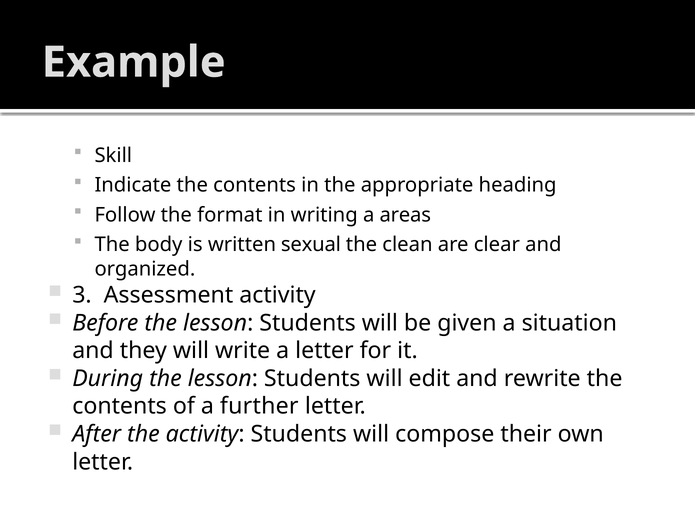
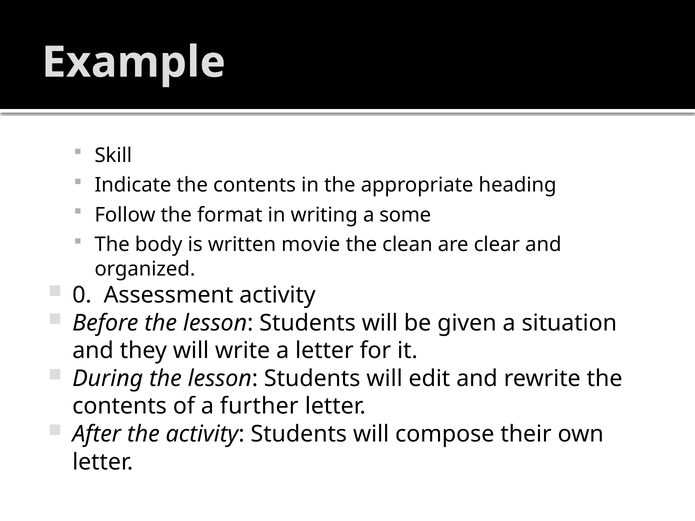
areas: areas -> some
sexual: sexual -> movie
3: 3 -> 0
